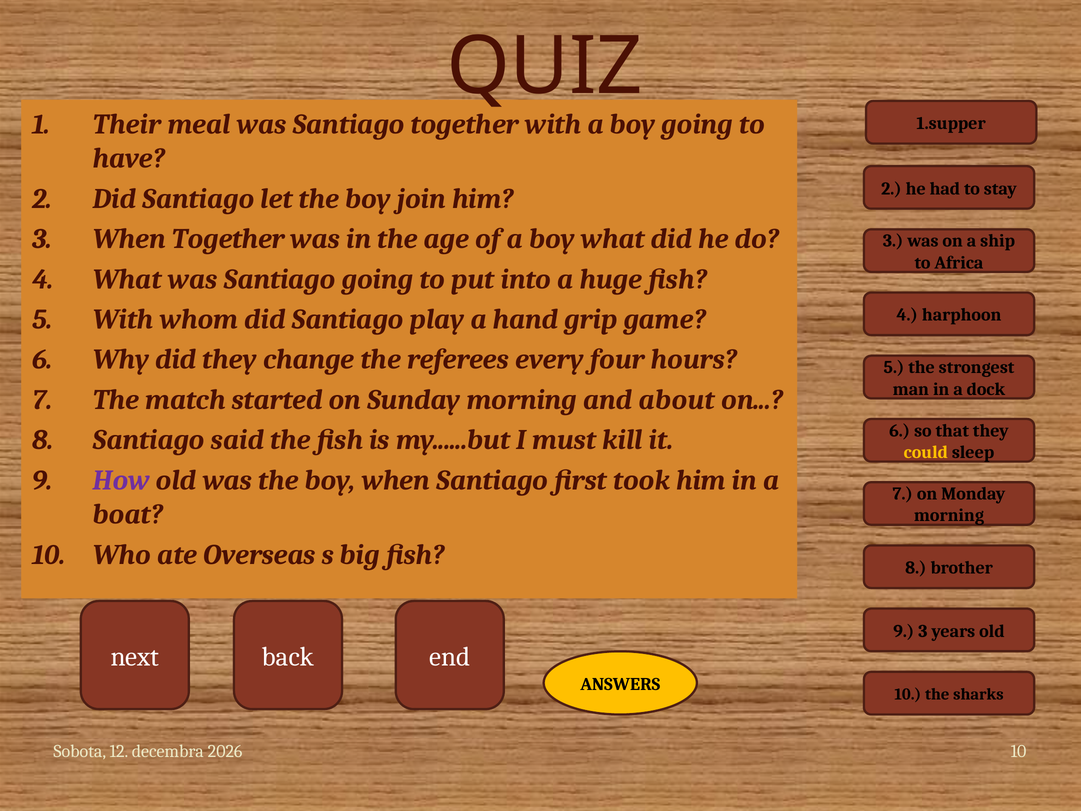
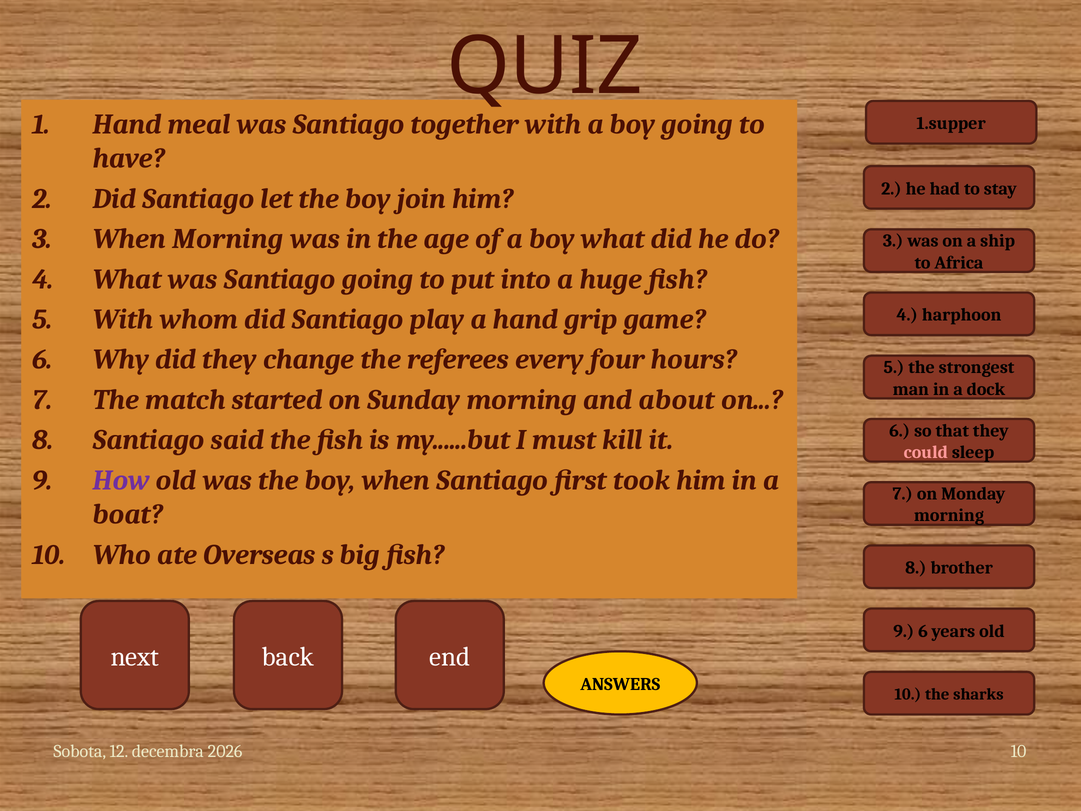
Their at (127, 124): Their -> Hand
When Together: Together -> Morning
could colour: yellow -> pink
9 3: 3 -> 6
